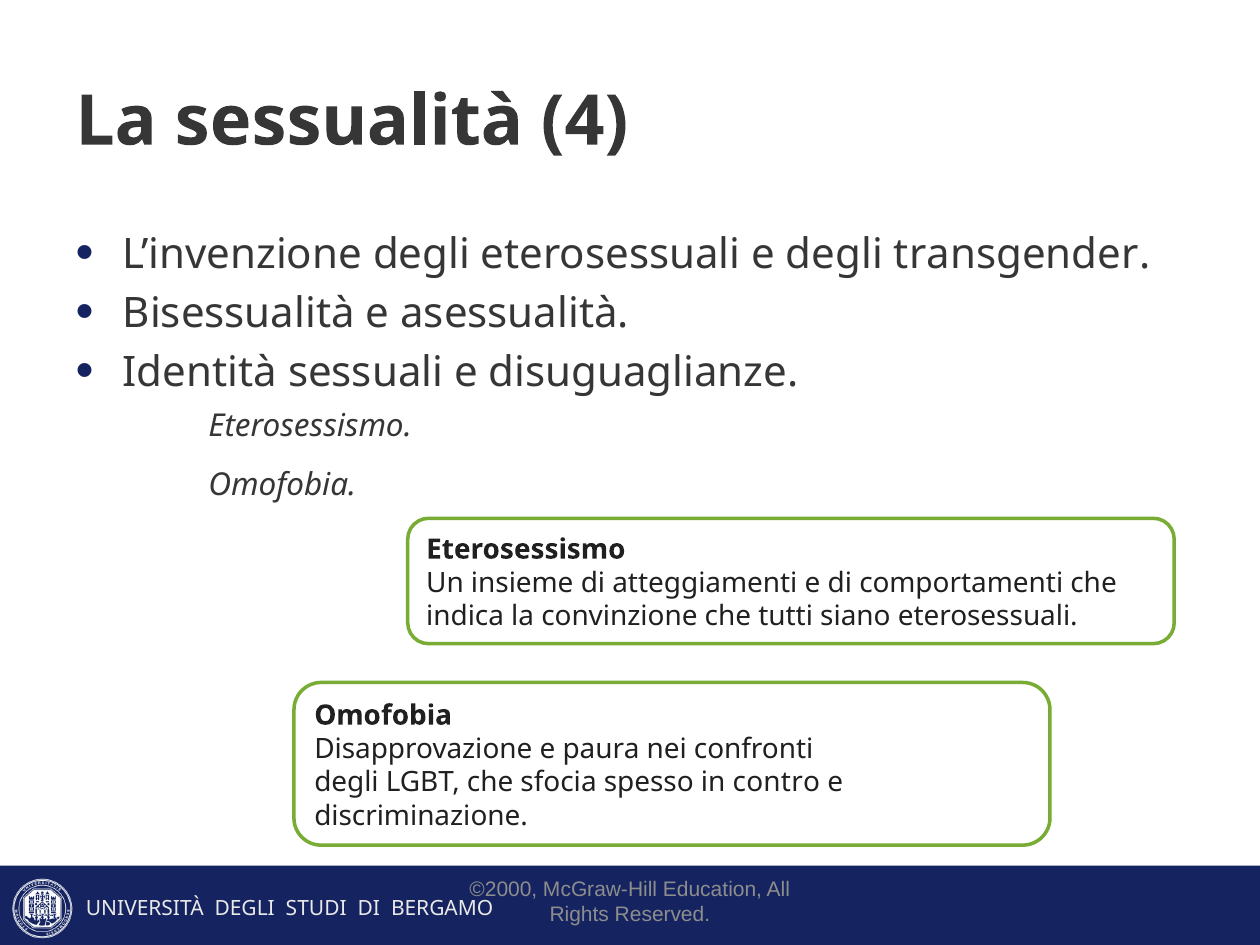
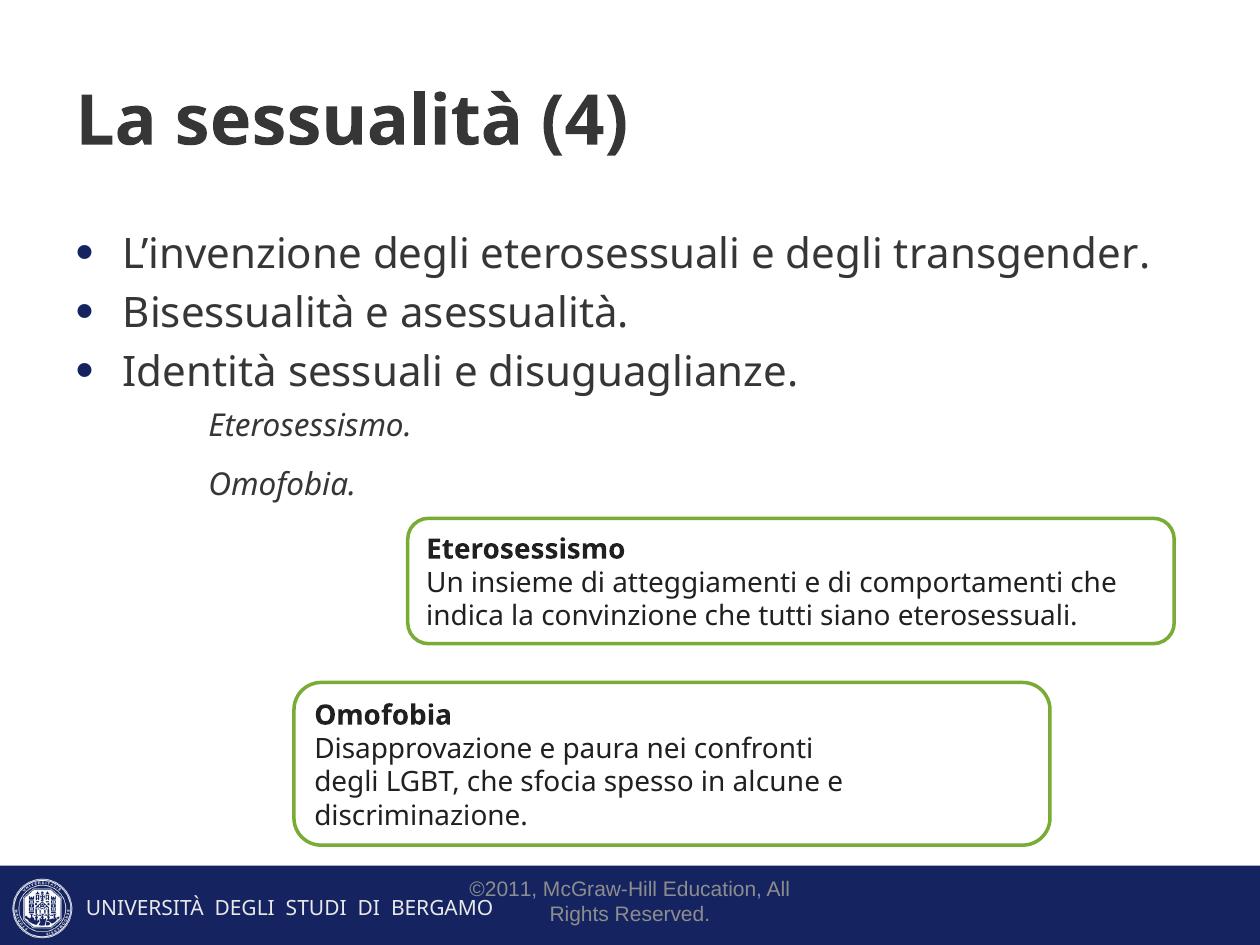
contro: contro -> alcune
©2000: ©2000 -> ©2011
